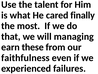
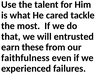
finally: finally -> tackle
managing: managing -> entrusted
